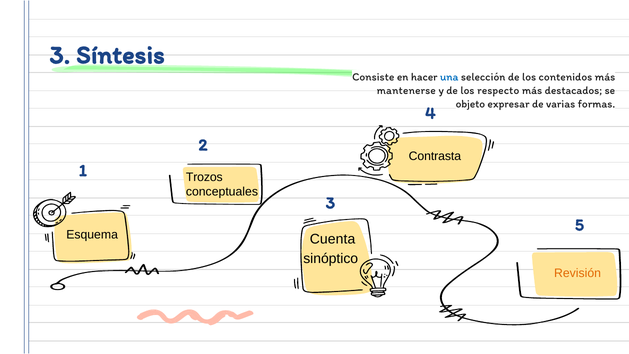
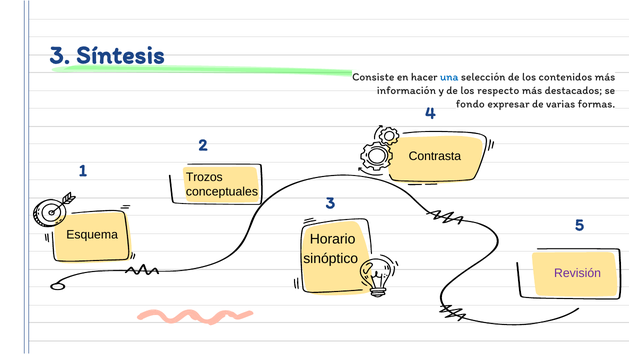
mantenerse: mantenerse -> información
objeto: objeto -> fondo
Cuenta: Cuenta -> Horario
Revisión colour: orange -> purple
